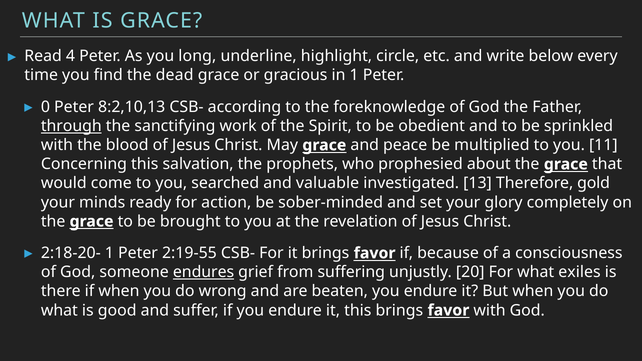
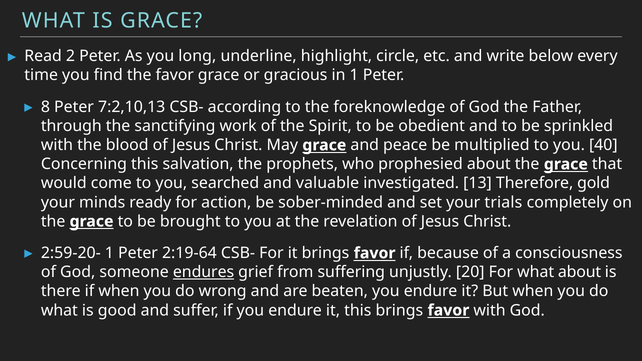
4: 4 -> 2
the dead: dead -> favor
0: 0 -> 8
8:2,10,13: 8:2,10,13 -> 7:2,10,13
through underline: present -> none
11: 11 -> 40
glory: glory -> trials
2:18-20-: 2:18-20- -> 2:59-20-
2:19-55: 2:19-55 -> 2:19-64
what exiles: exiles -> about
